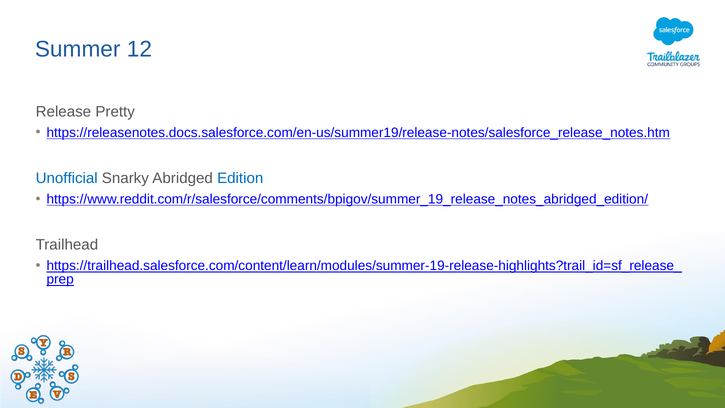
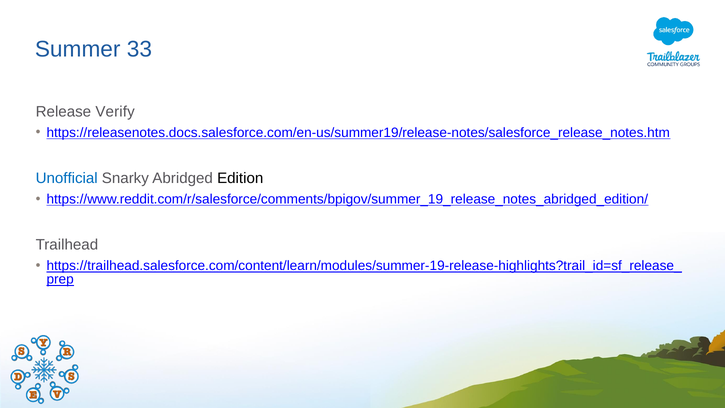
12: 12 -> 33
Pretty: Pretty -> Verify
Edition colour: blue -> black
